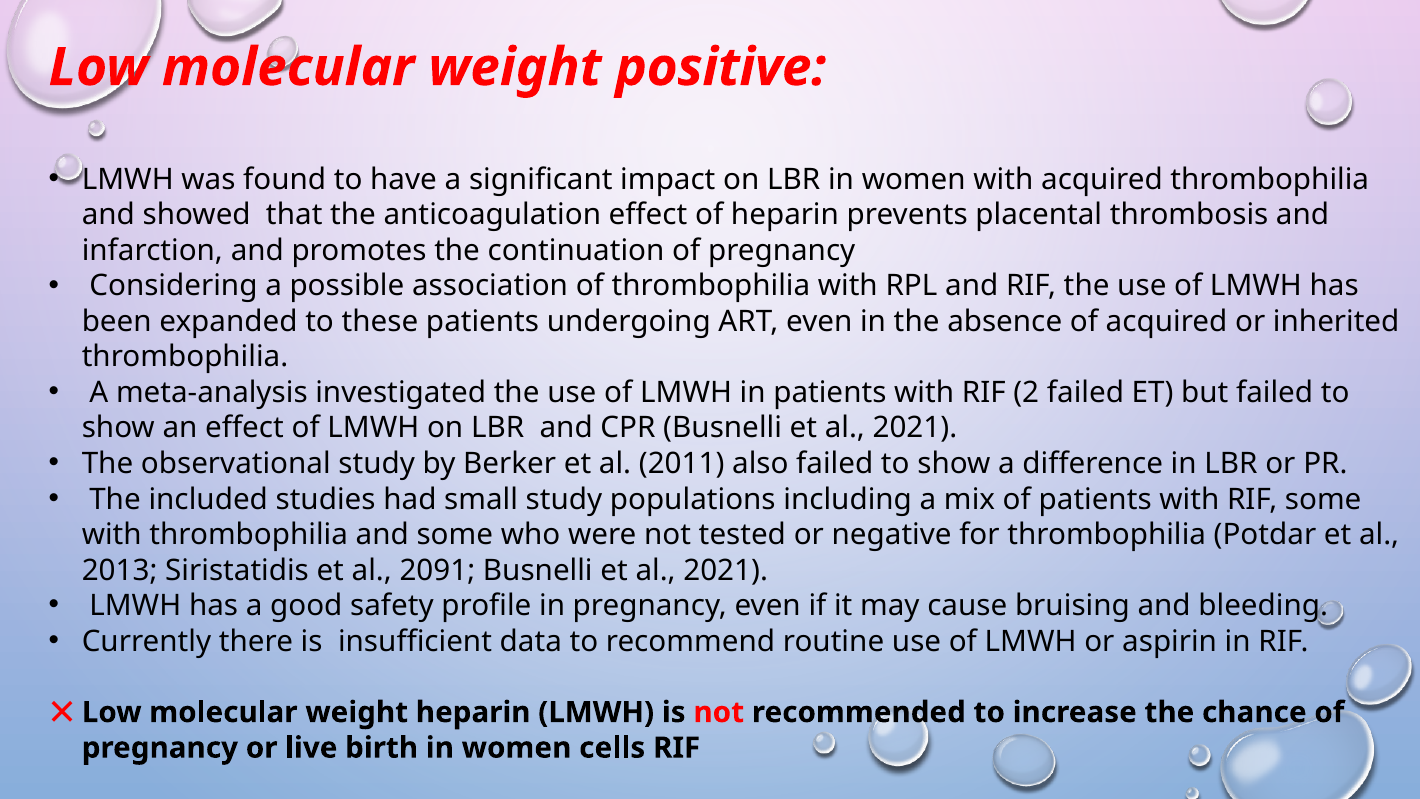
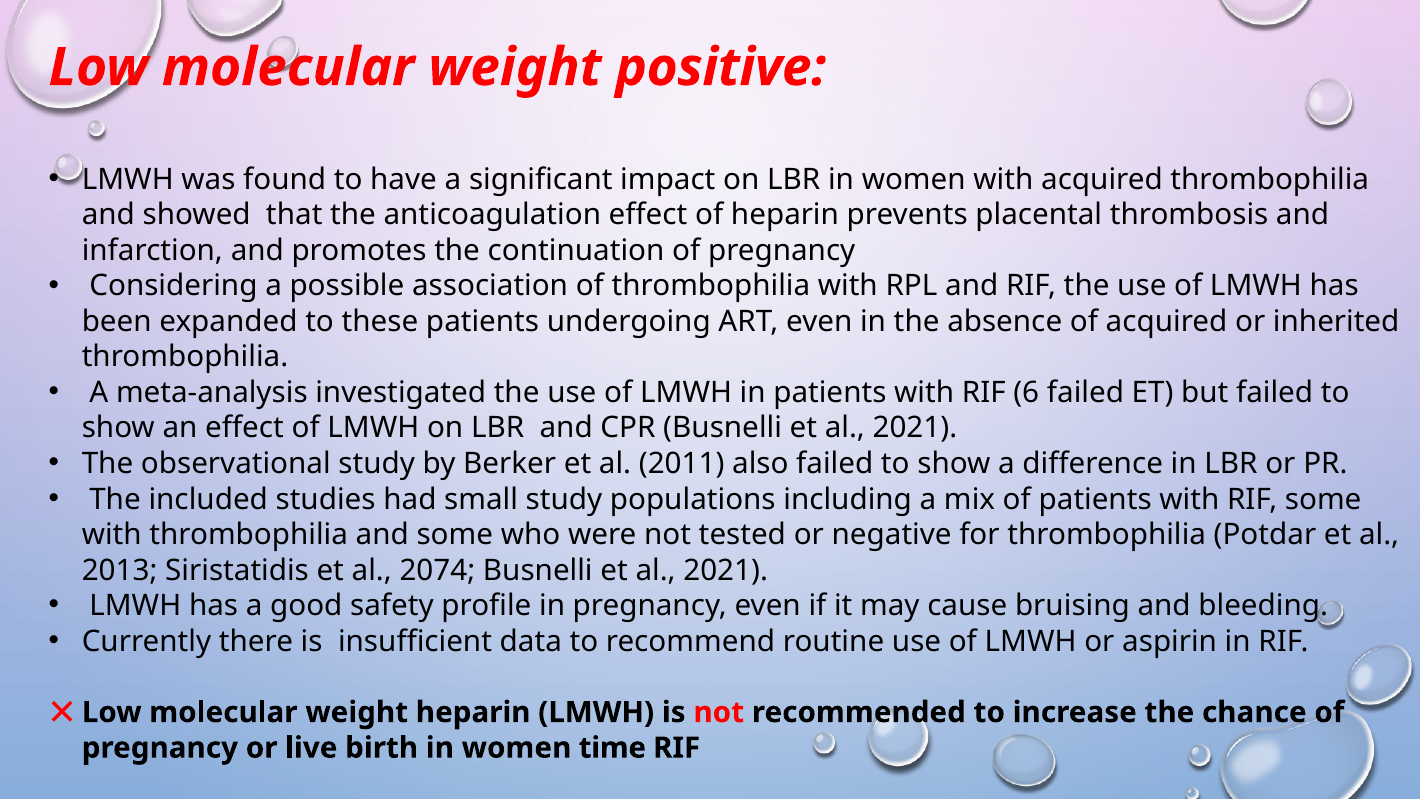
2: 2 -> 6
2091: 2091 -> 2074
cells: cells -> time
